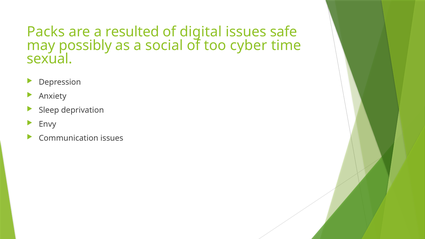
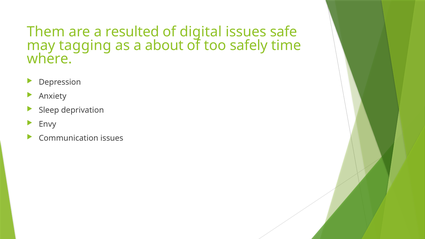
Packs: Packs -> Them
possibly: possibly -> tagging
social: social -> about
cyber: cyber -> safely
sexual: sexual -> where
